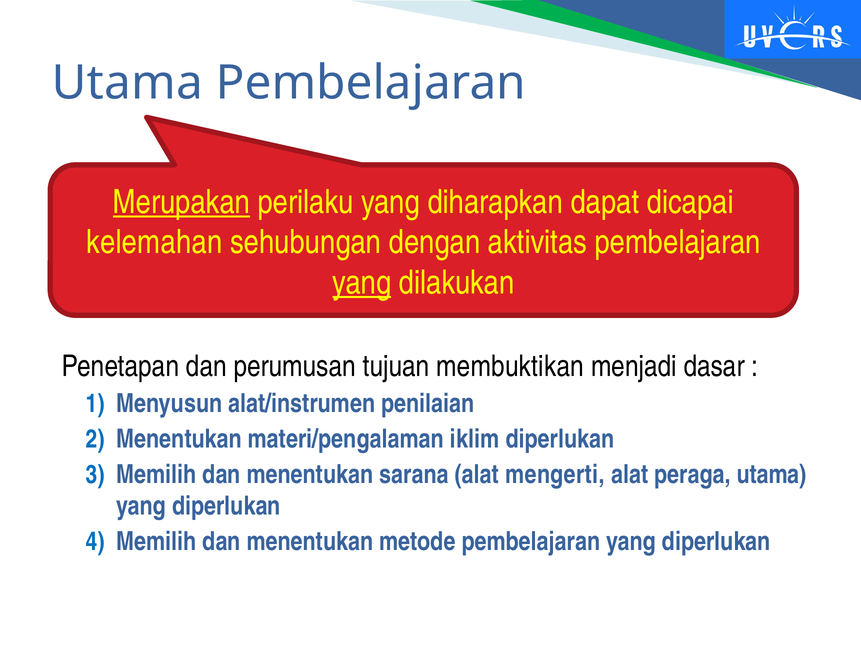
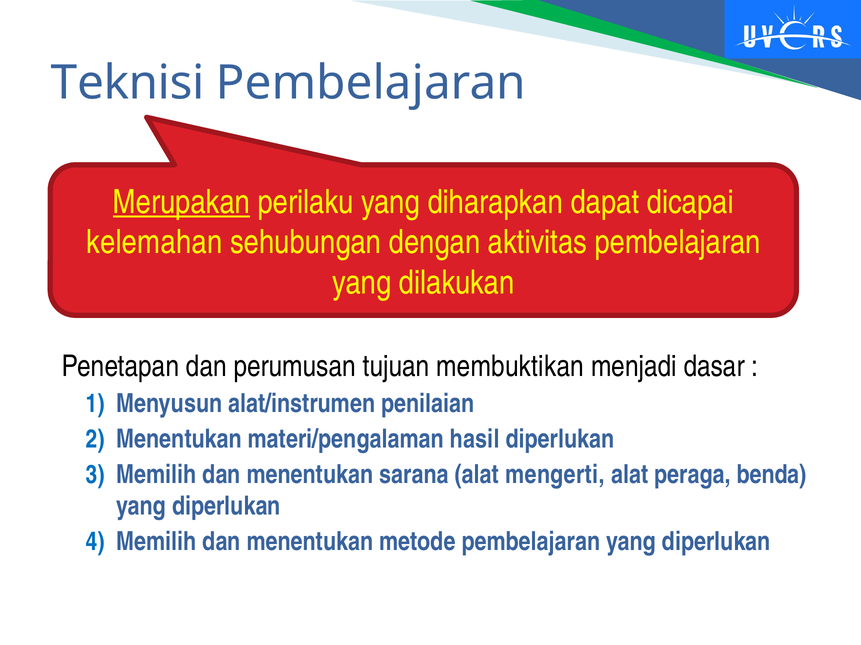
Utama at (127, 83): Utama -> Teknisi
yang at (362, 283) underline: present -> none
iklim: iklim -> hasil
peraga utama: utama -> benda
